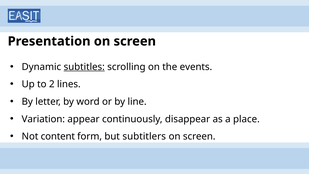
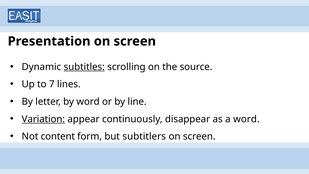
events: events -> source
2: 2 -> 7
Variation underline: none -> present
a place: place -> word
